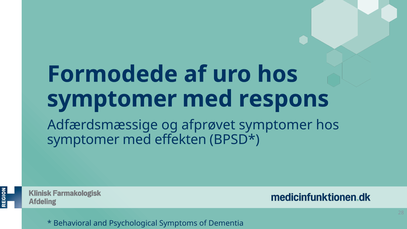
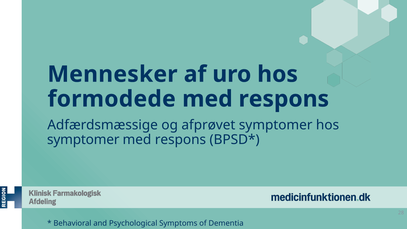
Formodede: Formodede -> Mennesker
symptomer at (112, 99): symptomer -> formodede
effekten at (181, 140): effekten -> respons
